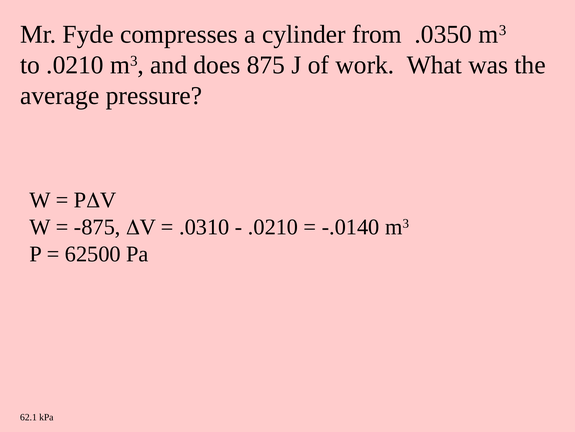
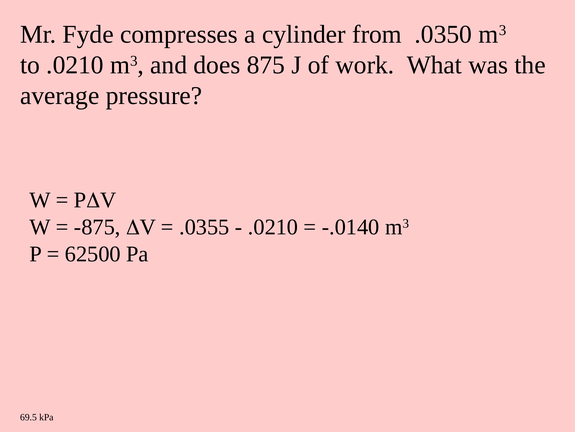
.0310: .0310 -> .0355
62.1: 62.1 -> 69.5
